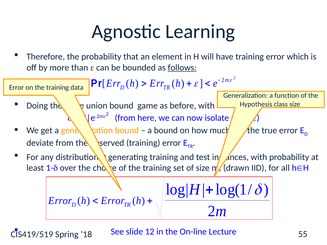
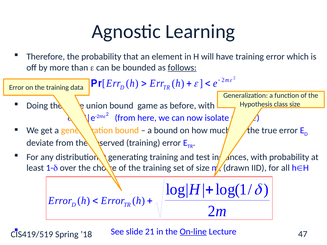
12: 12 -> 21
On-line underline: none -> present
55: 55 -> 47
